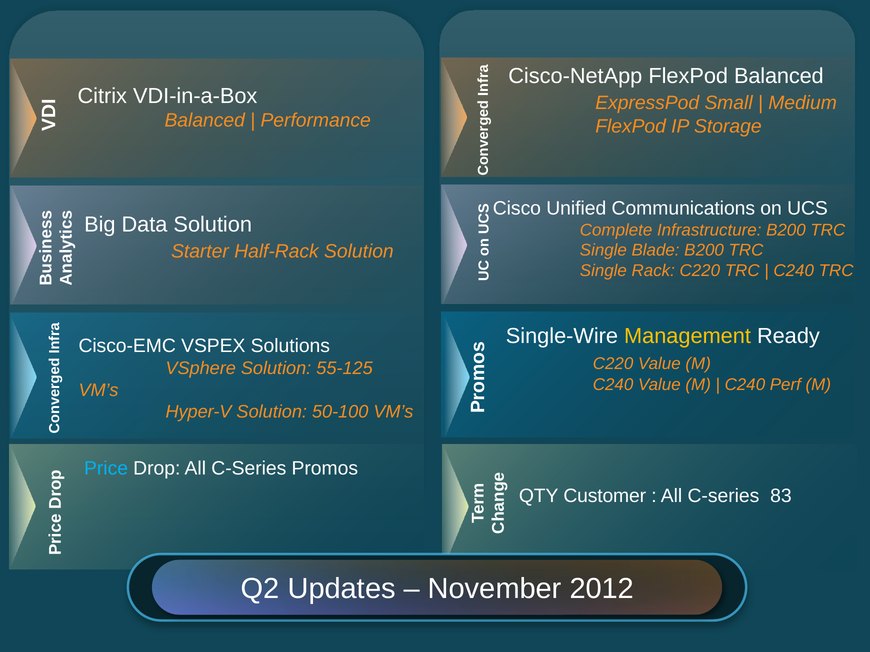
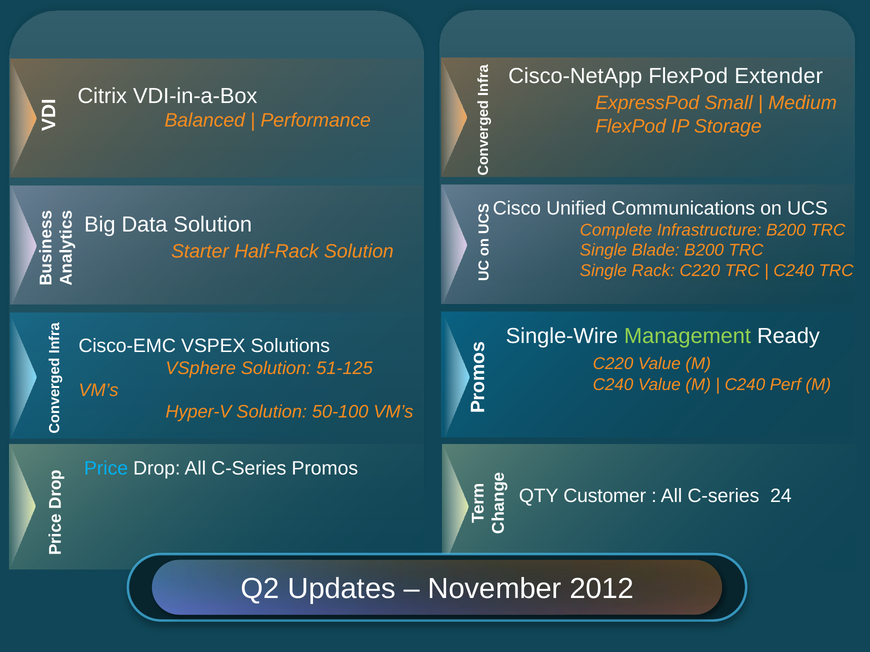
FlexPod Balanced: Balanced -> Extender
Management colour: yellow -> light green
55-125: 55-125 -> 51-125
83: 83 -> 24
